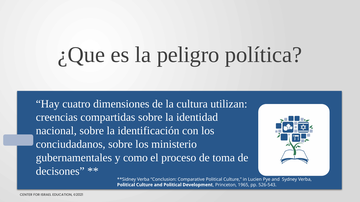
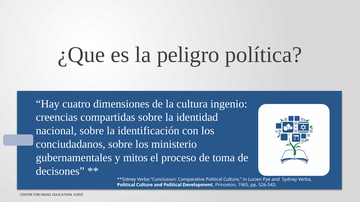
utilizan: utilizan -> ingenio
como: como -> mitos
